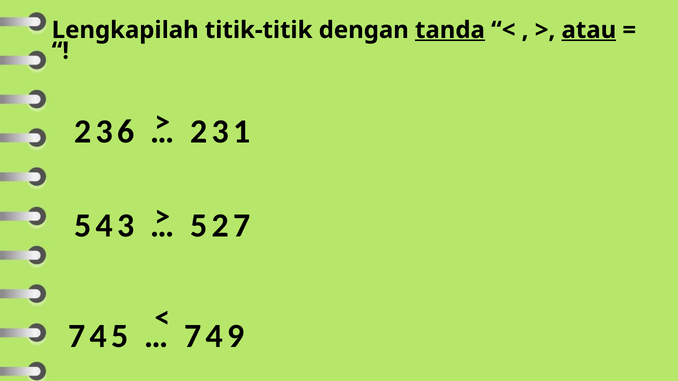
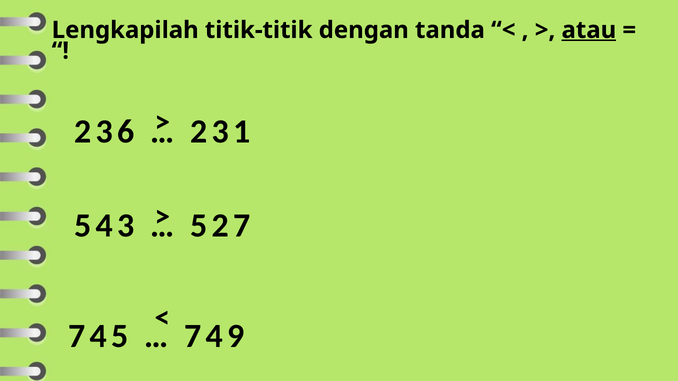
tanda underline: present -> none
